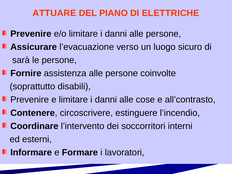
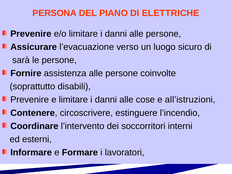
ATTUARE: ATTUARE -> PERSONA
all’contrasto: all’contrasto -> all’istruzioni
